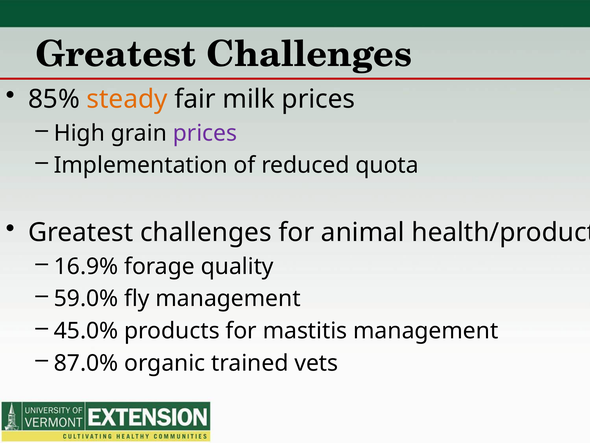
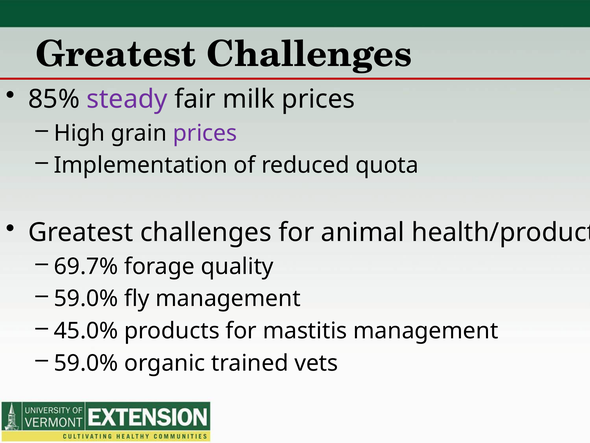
steady colour: orange -> purple
16.9%: 16.9% -> 69.7%
87.0% at (86, 363): 87.0% -> 59.0%
